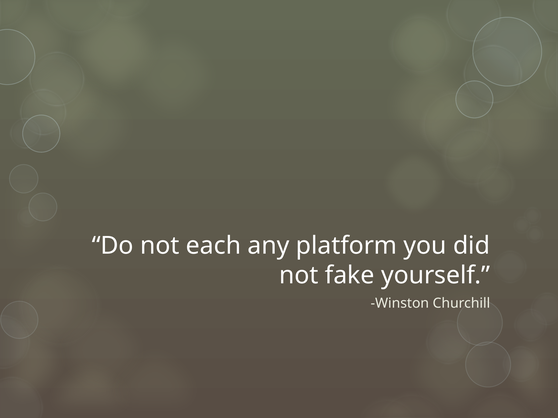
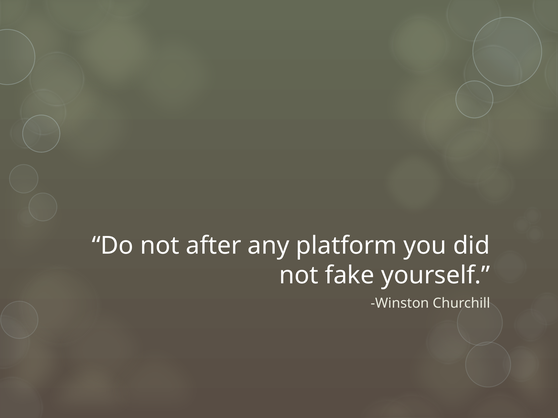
each: each -> after
